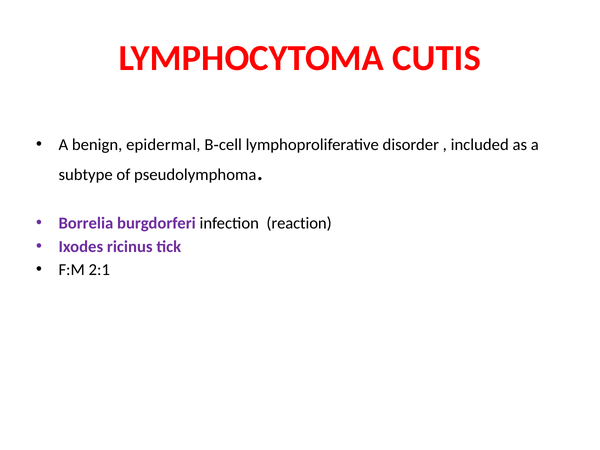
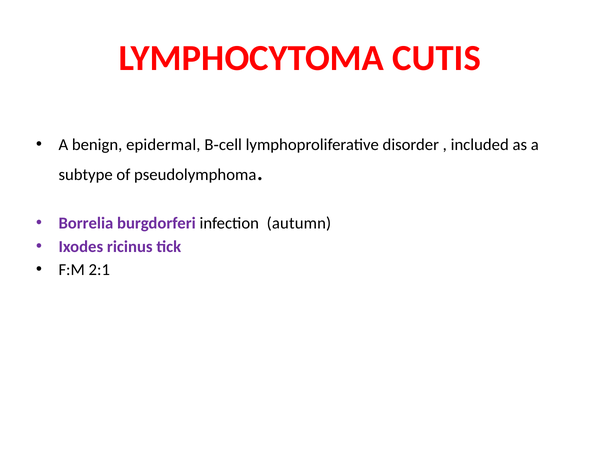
reaction: reaction -> autumn
